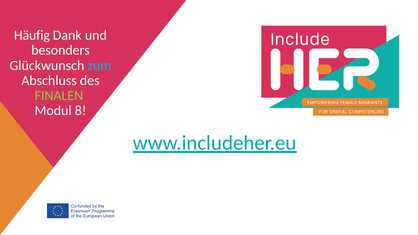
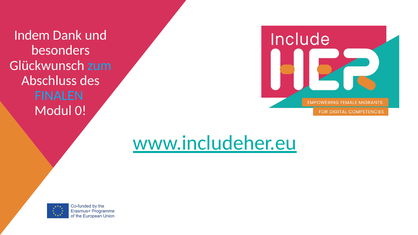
Häufig: Häufig -> Indem
FINALEN colour: light green -> light blue
8: 8 -> 0
